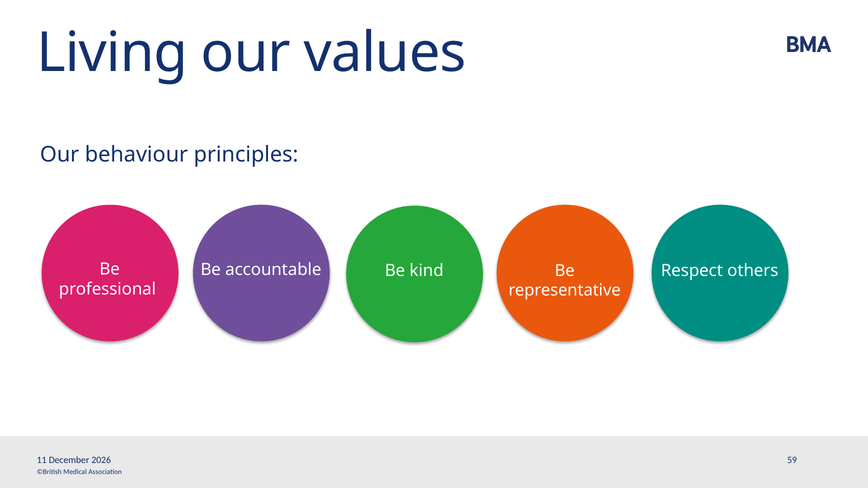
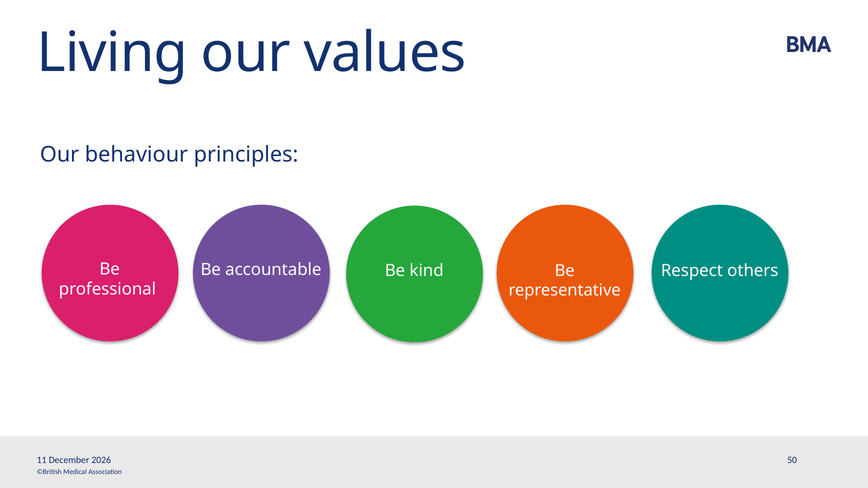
59: 59 -> 50
